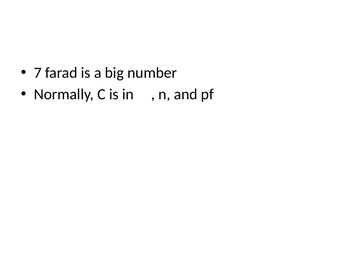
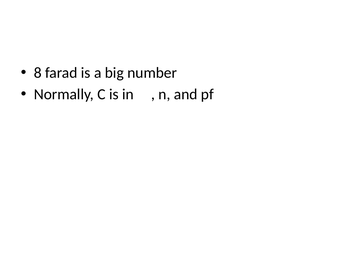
7: 7 -> 8
